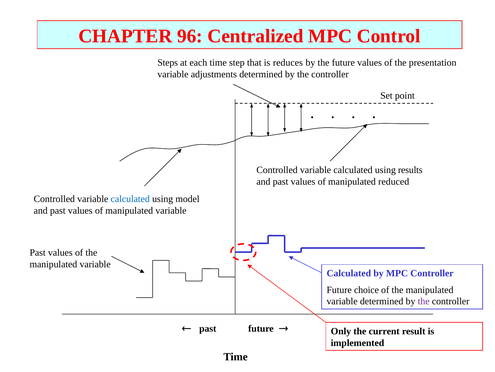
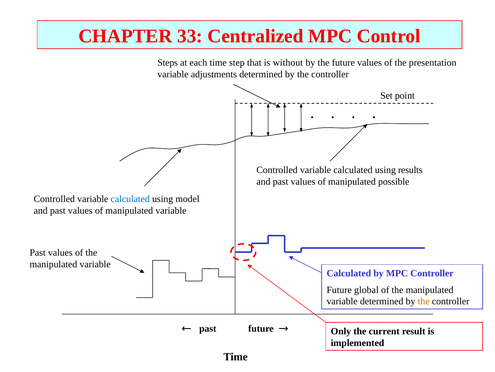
96: 96 -> 33
reduces: reduces -> without
reduced: reduced -> possible
choice: choice -> global
the at (424, 301) colour: purple -> orange
